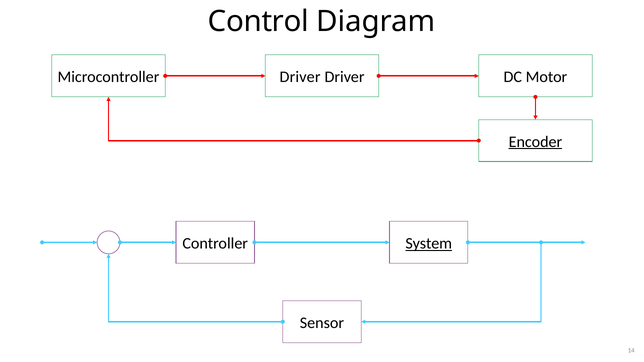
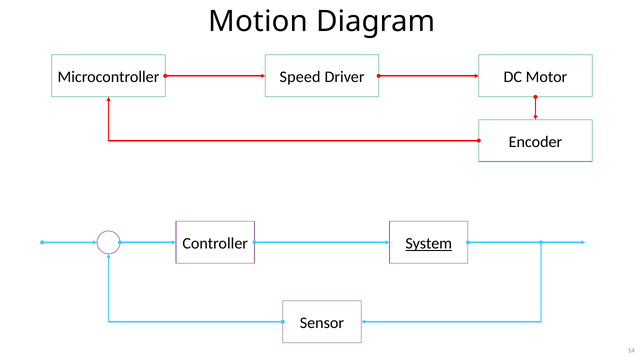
Control: Control -> Motion
Microcontroller Driver: Driver -> Speed
Encoder underline: present -> none
